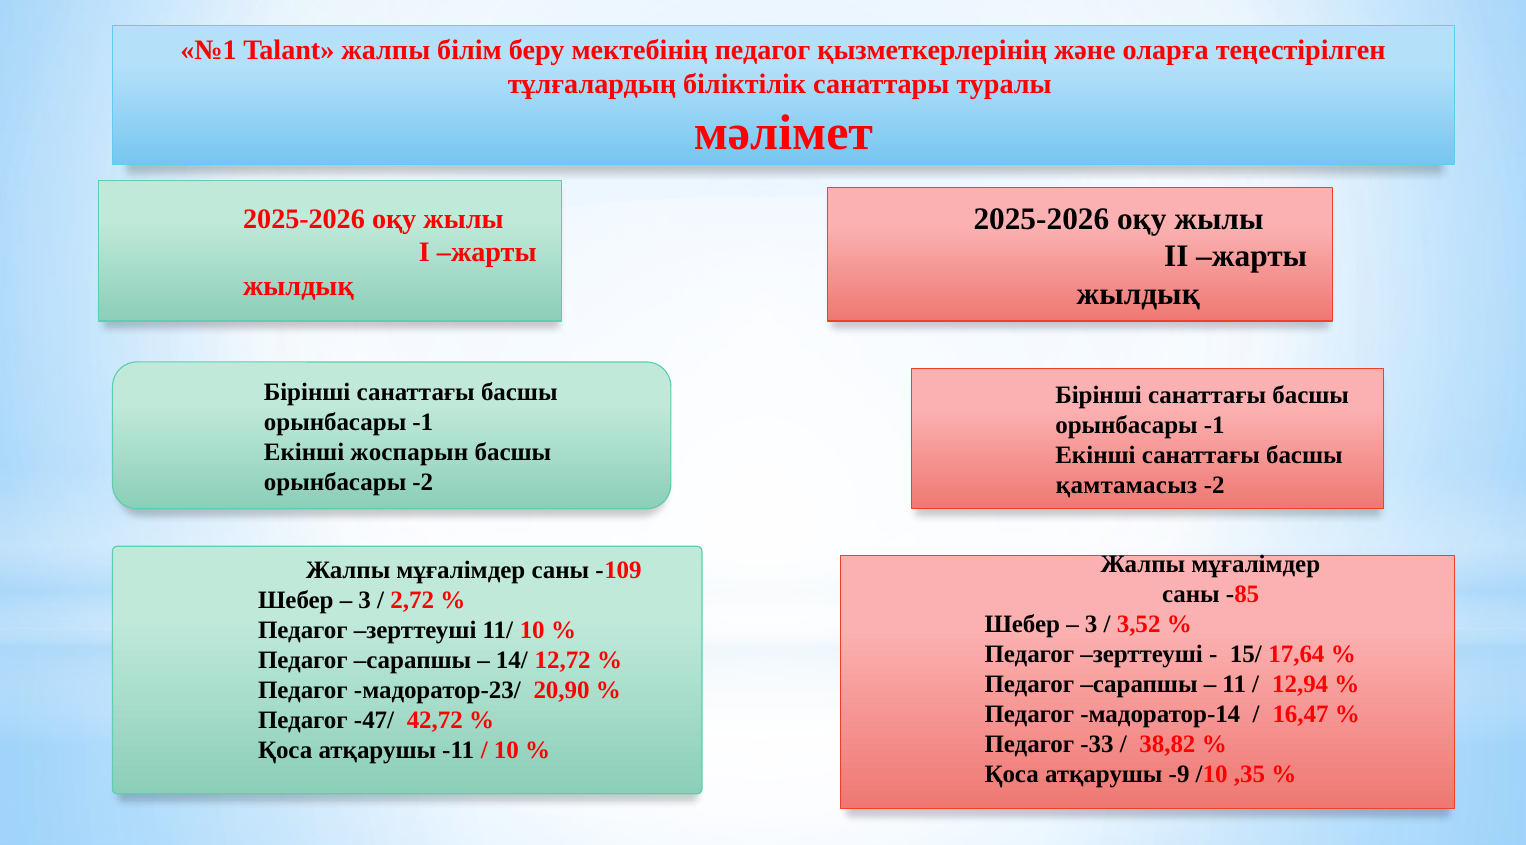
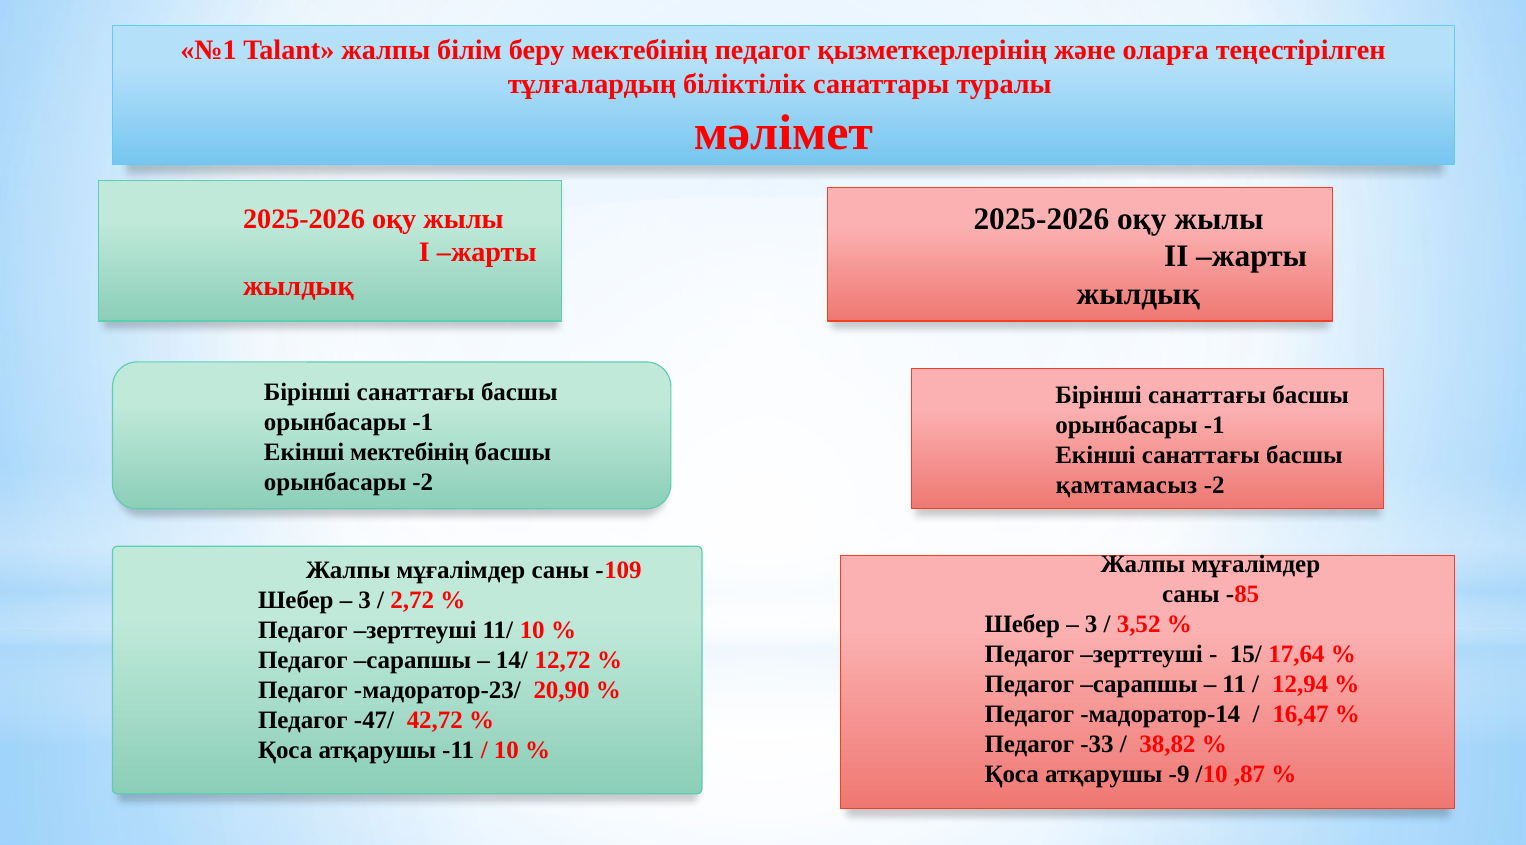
Екінші жоспарын: жоспарын -> мектебінің
,35: ,35 -> ,87
